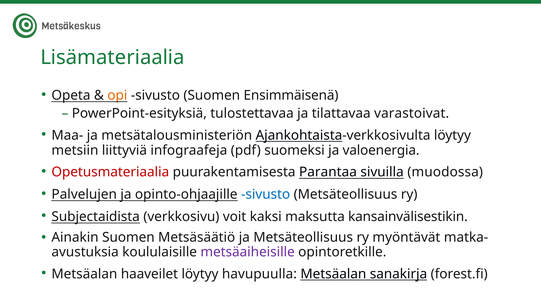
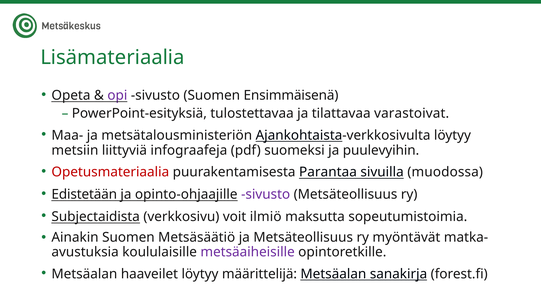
opi colour: orange -> purple
valoenergia: valoenergia -> puulevyihin
Palvelujen: Palvelujen -> Edistetään
sivusto at (266, 194) colour: blue -> purple
kaksi: kaksi -> ilmiö
kansainvälisestikin: kansainvälisestikin -> sopeutumistoimia
havupuulla: havupuulla -> määrittelijä
